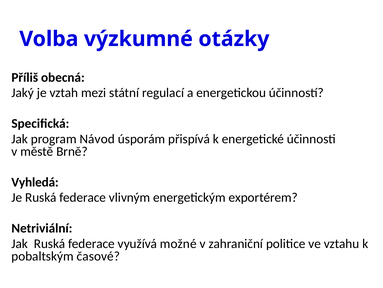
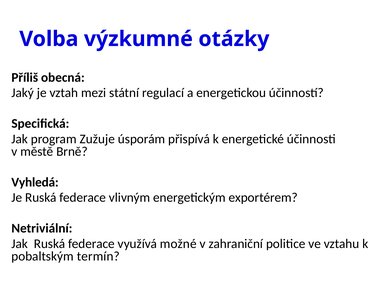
Návod: Návod -> Zužuje
časové: časové -> termín
